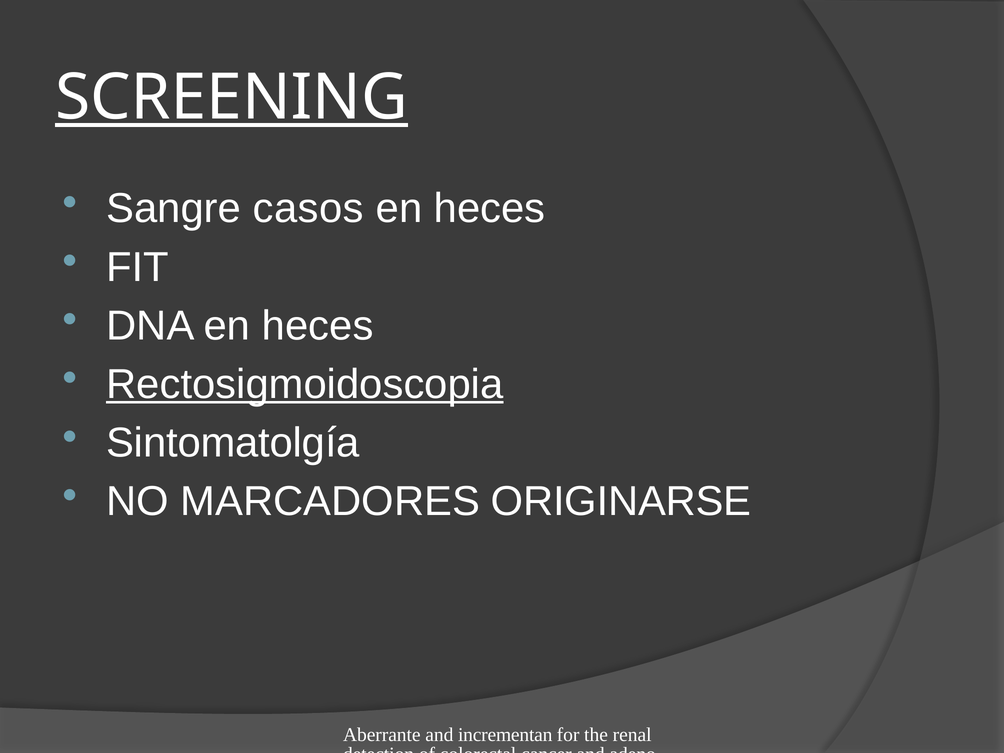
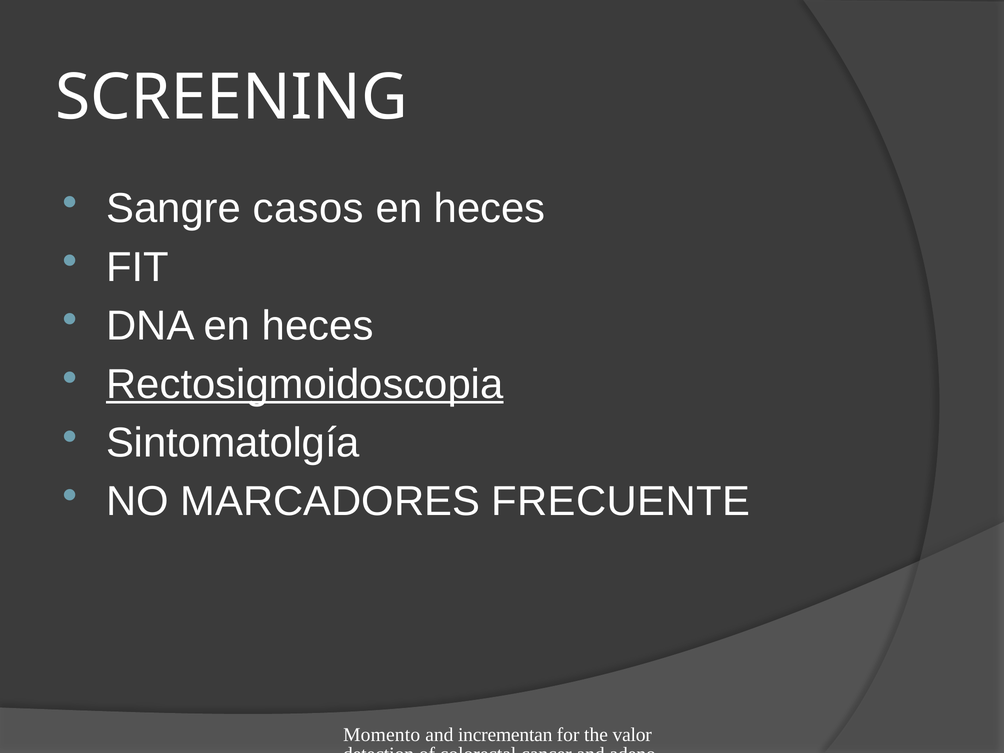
SCREENING underline: present -> none
ORIGINARSE: ORIGINARSE -> FRECUENTE
Aberrante: Aberrante -> Momento
renal: renal -> valor
